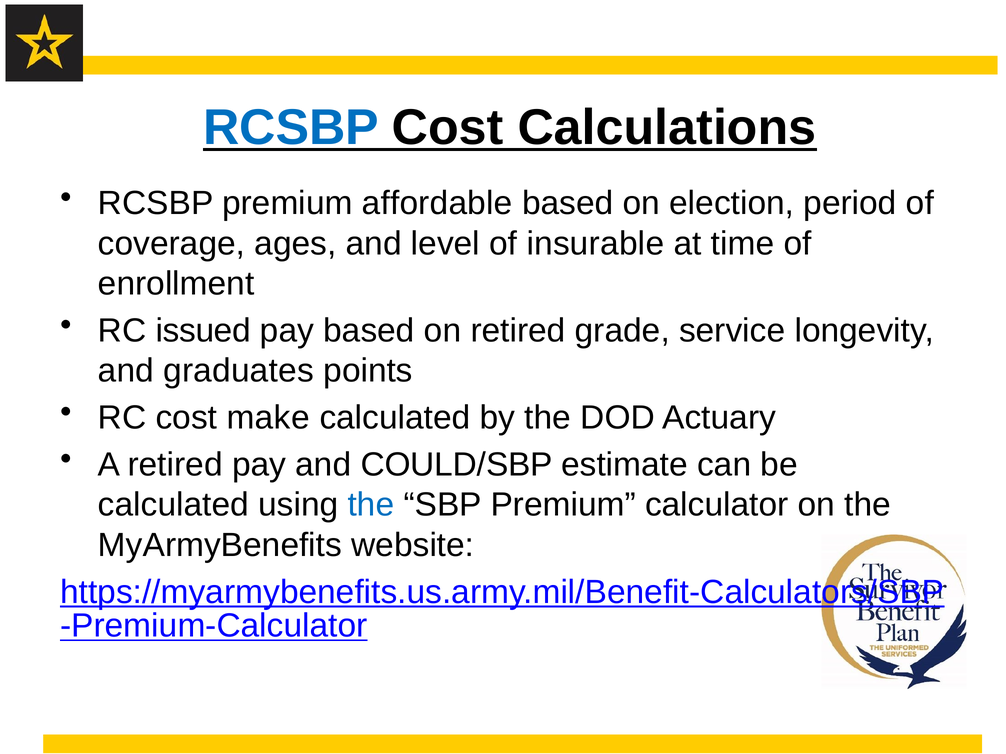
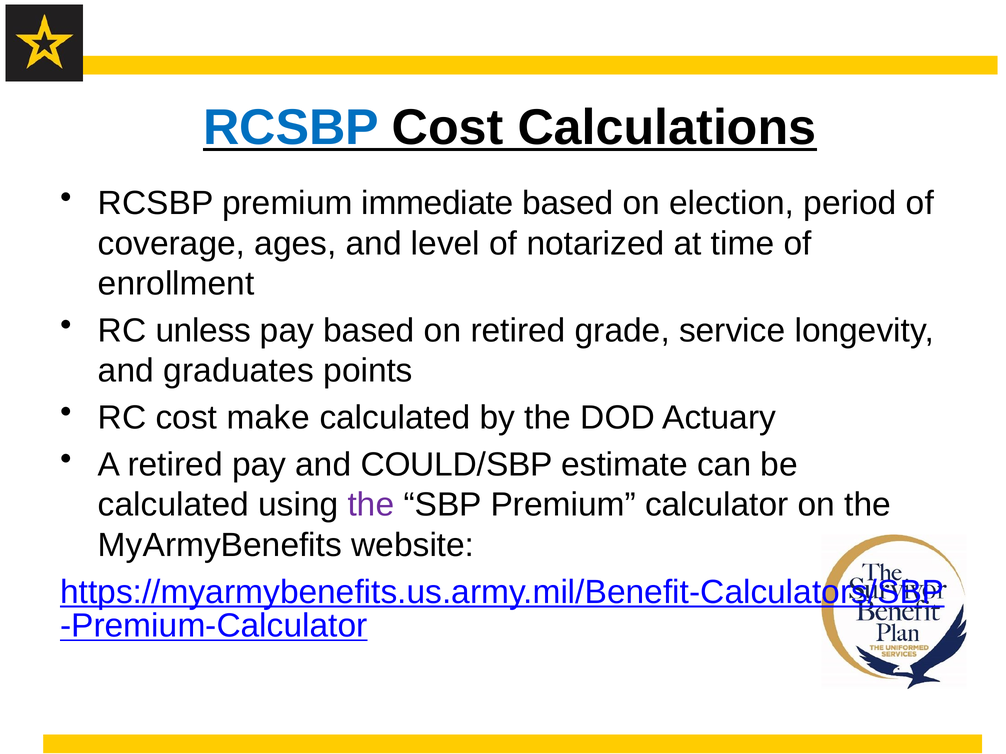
affordable: affordable -> immediate
insurable: insurable -> notarized
issued: issued -> unless
the at (371, 505) colour: blue -> purple
